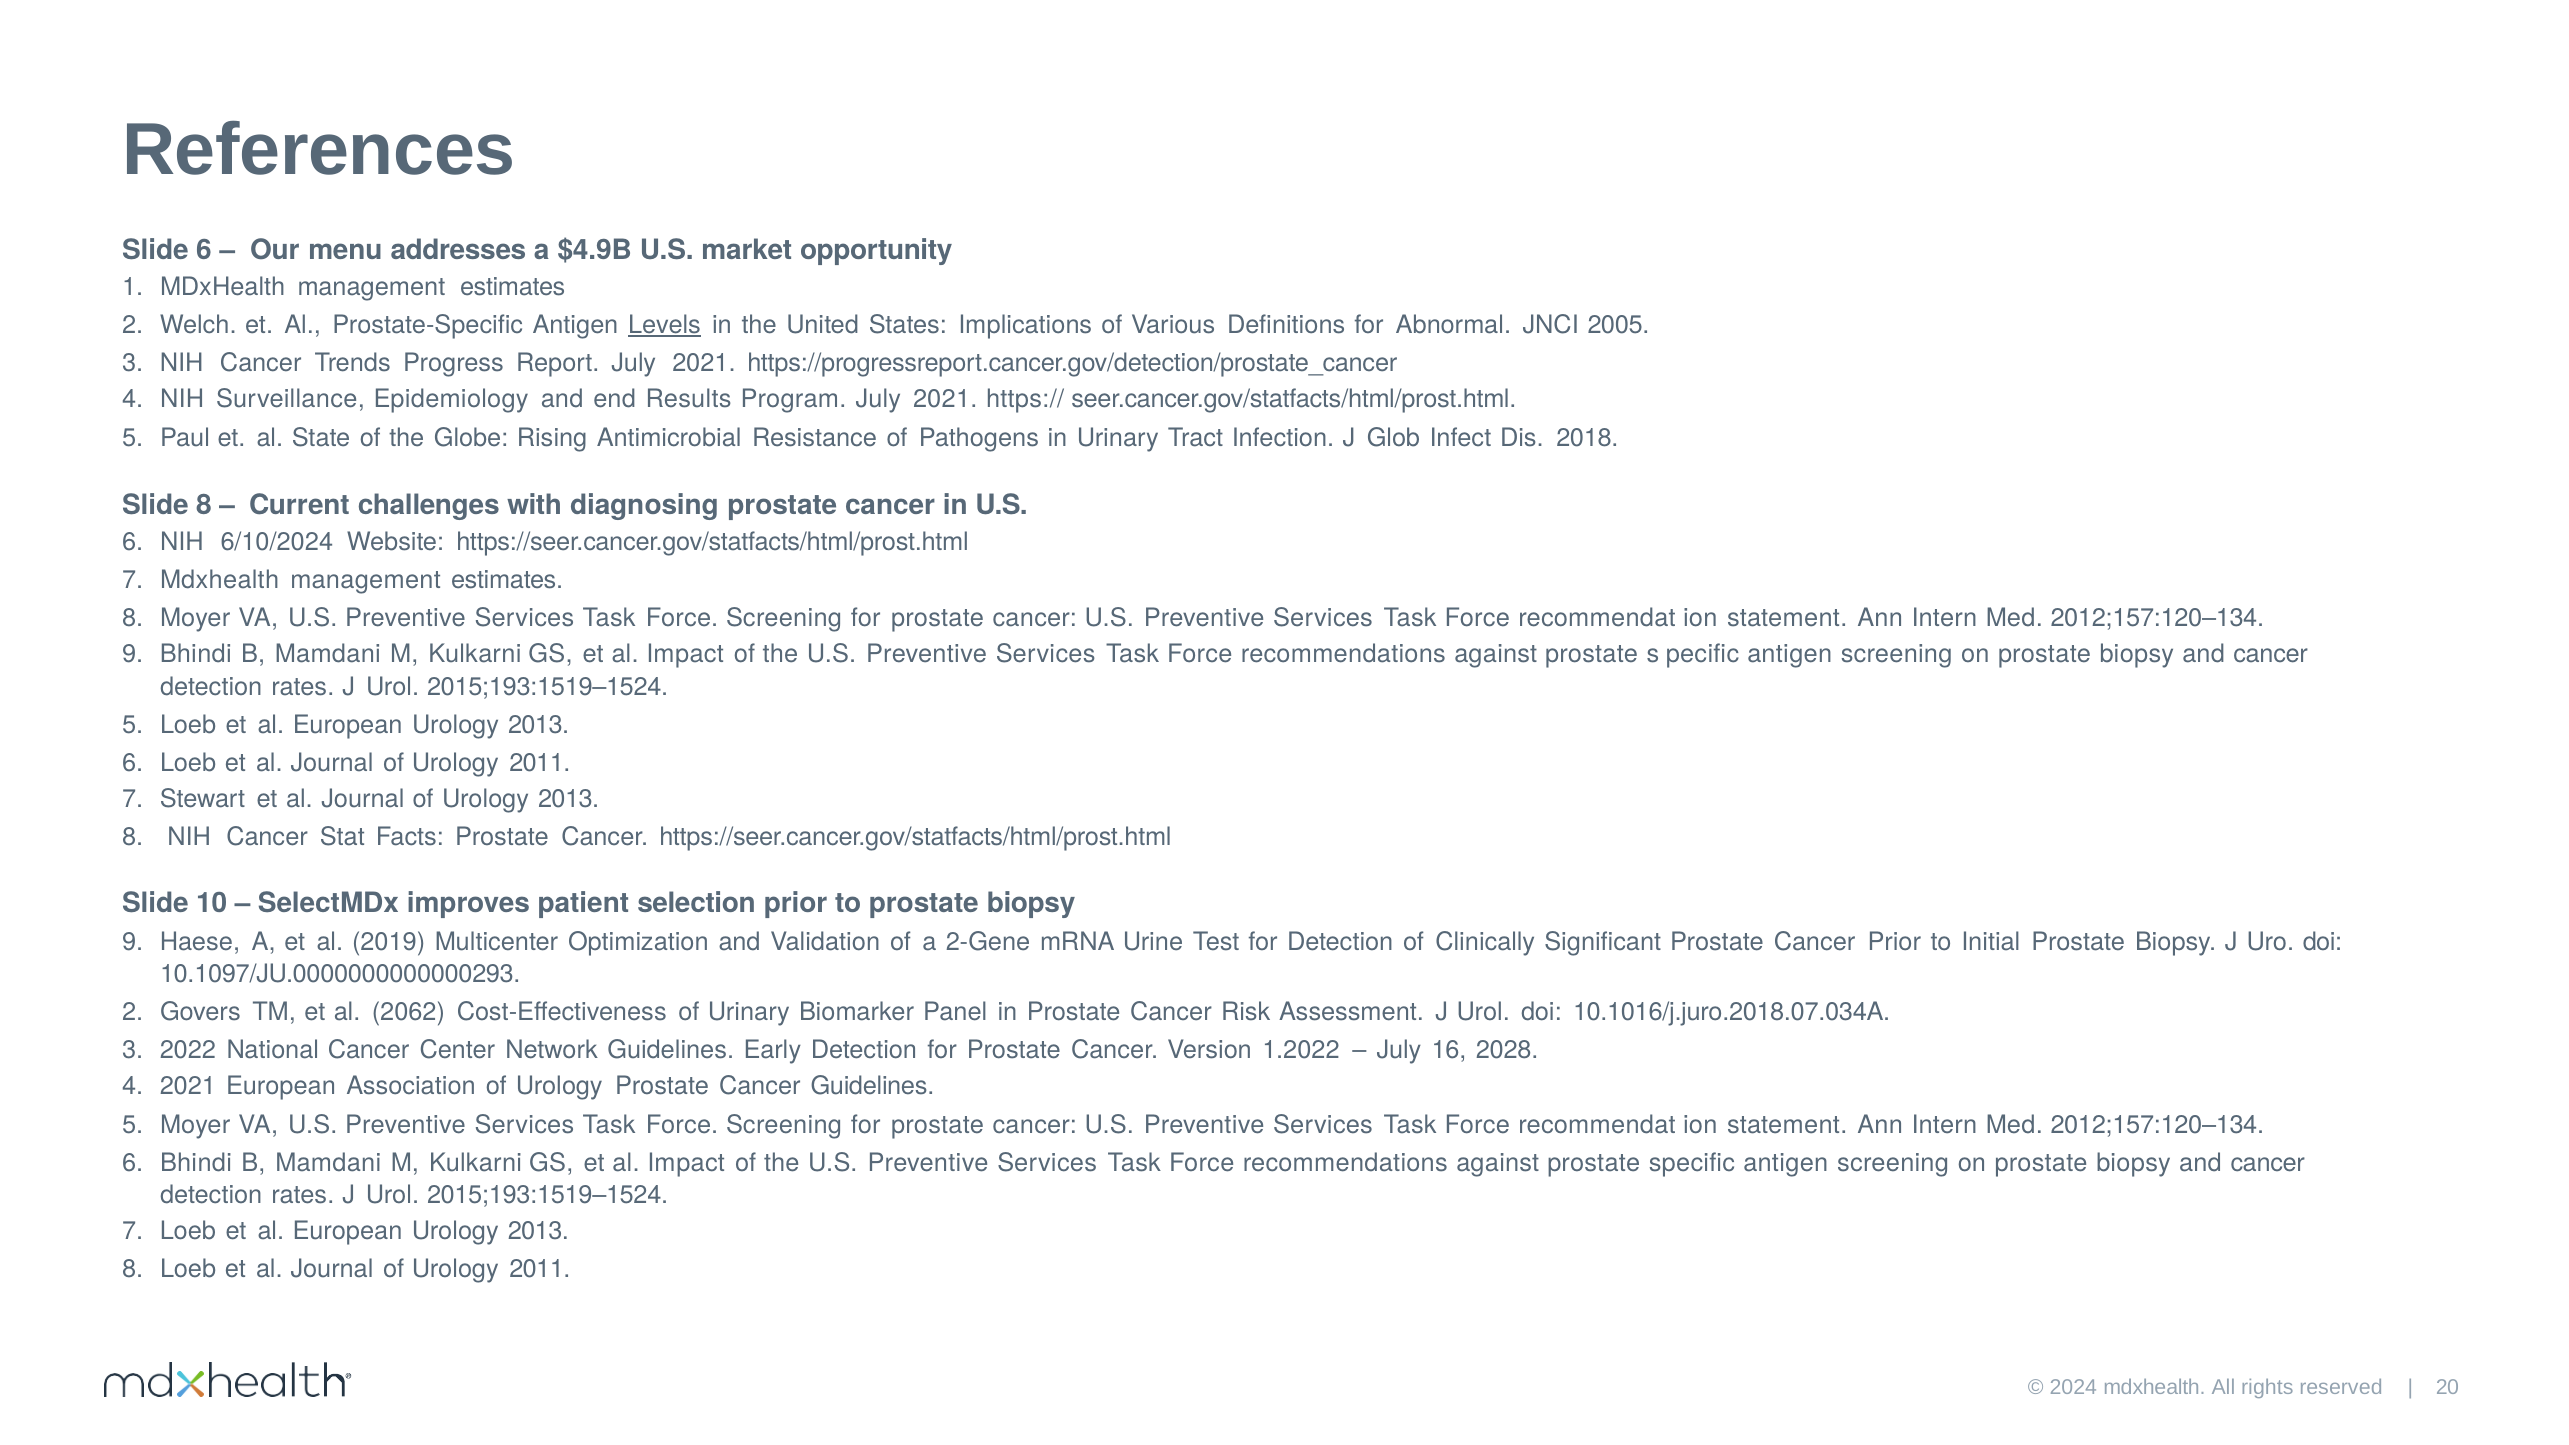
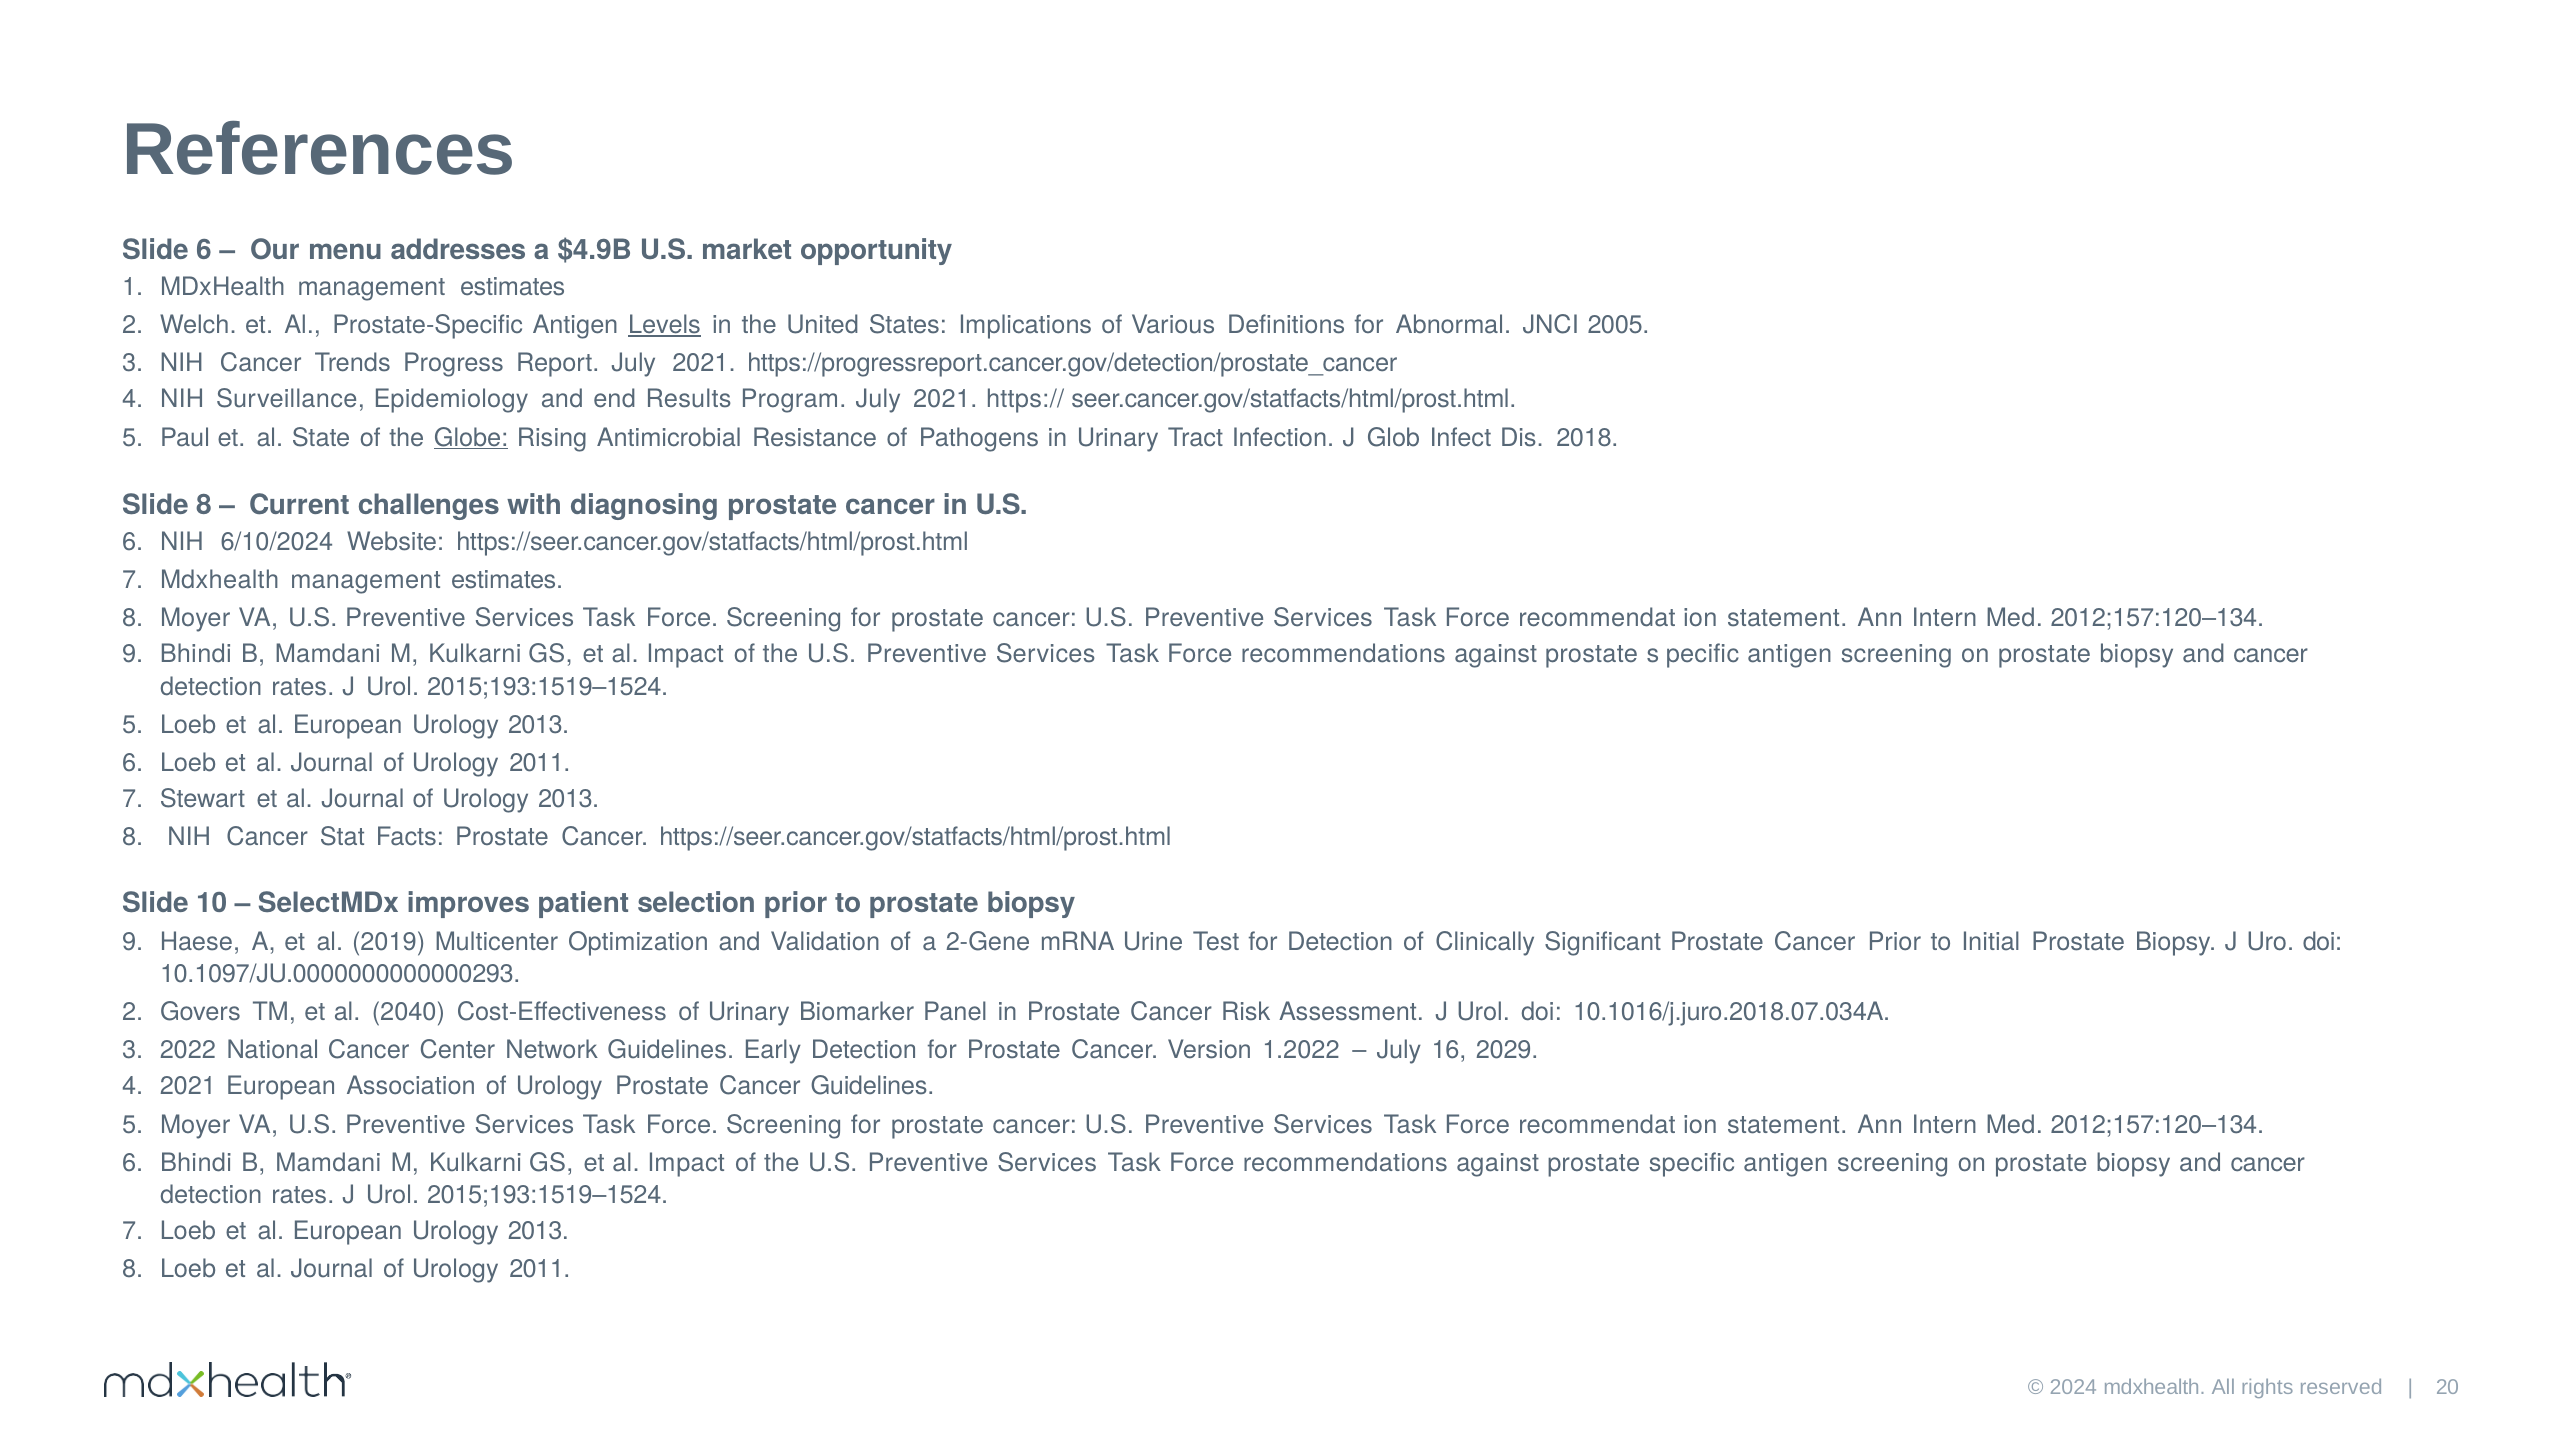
Globe underline: none -> present
2062: 2062 -> 2040
2028: 2028 -> 2029
